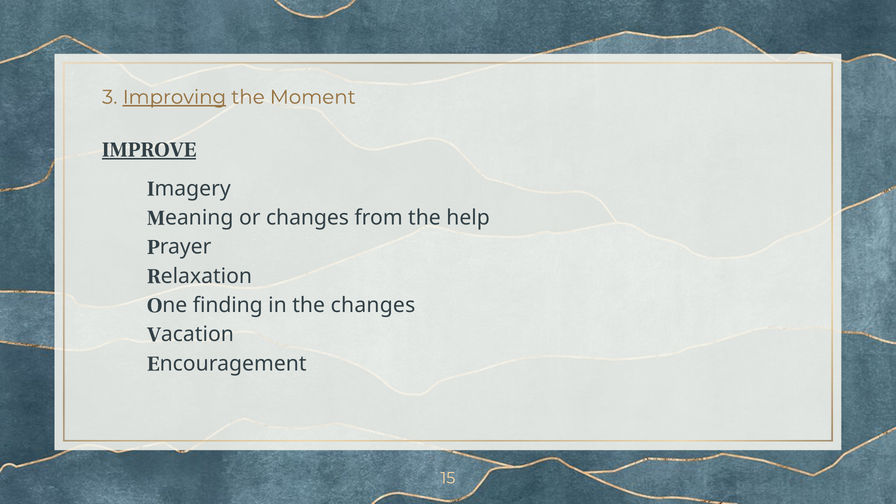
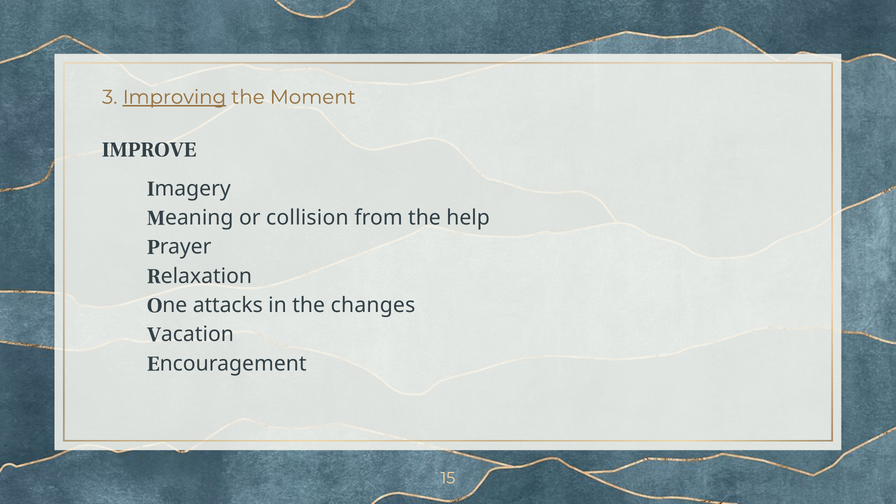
IMPROVE underline: present -> none
or changes: changes -> collision
finding: finding -> attacks
